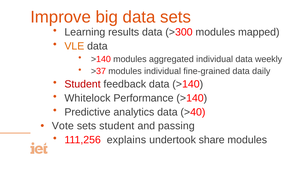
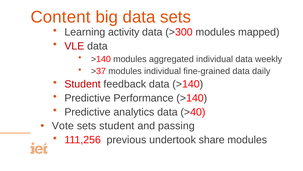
Improve: Improve -> Content
results: results -> activity
VLE colour: orange -> red
Whitelock at (87, 98): Whitelock -> Predictive
explains: explains -> previous
